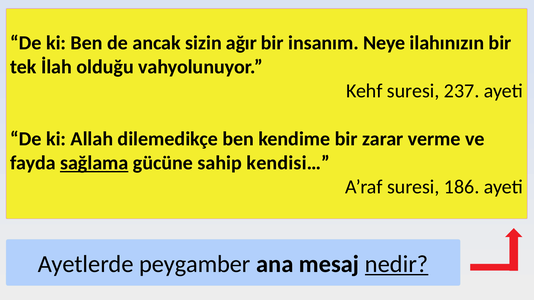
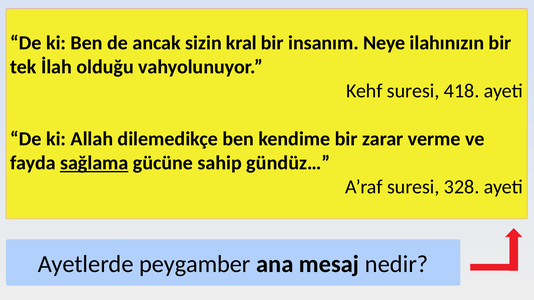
ağır: ağır -> kral
237: 237 -> 418
kendisi…: kendisi… -> gündüz…
186: 186 -> 328
nedir underline: present -> none
